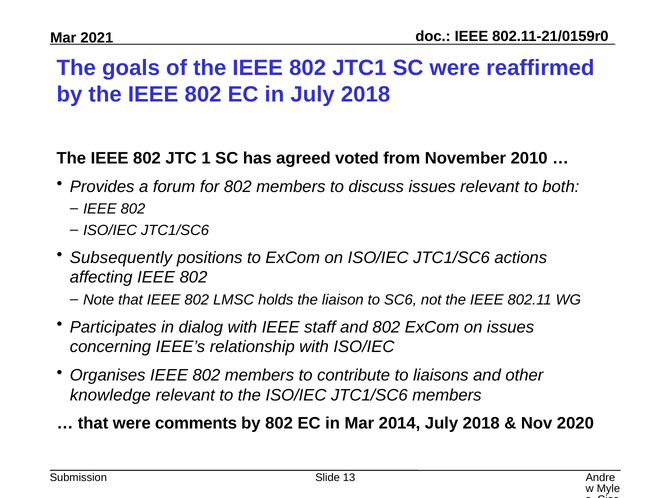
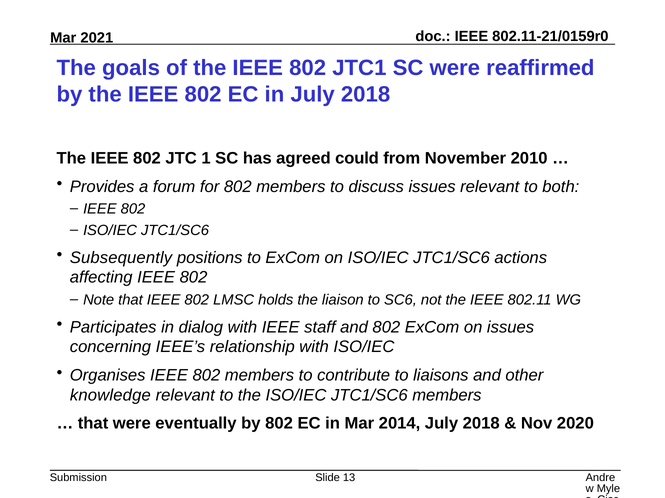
voted: voted -> could
comments: comments -> eventually
